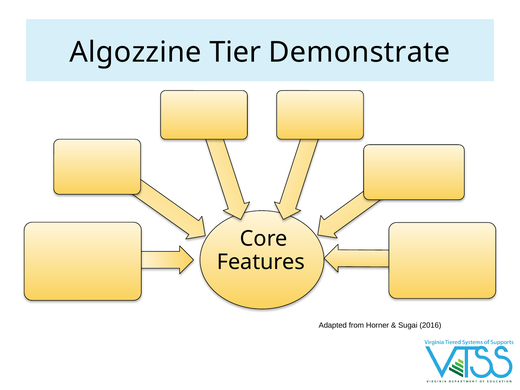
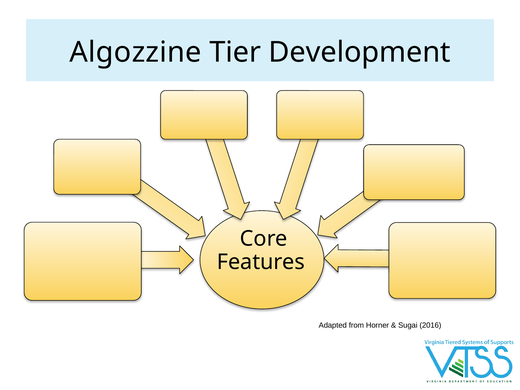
Demonstrate: Demonstrate -> Development
